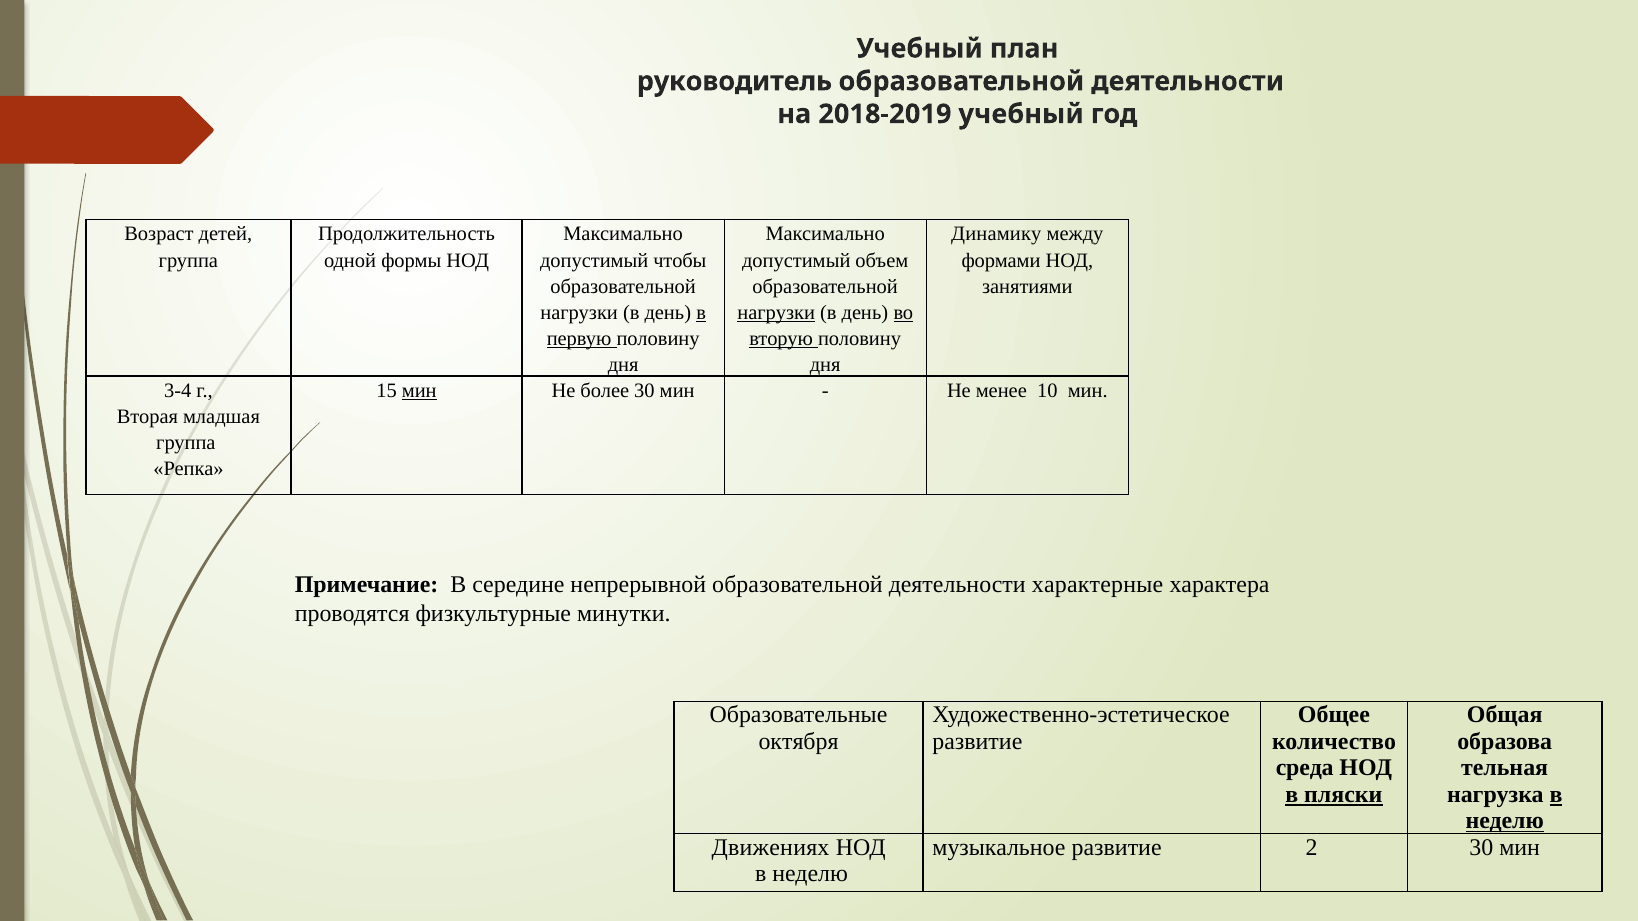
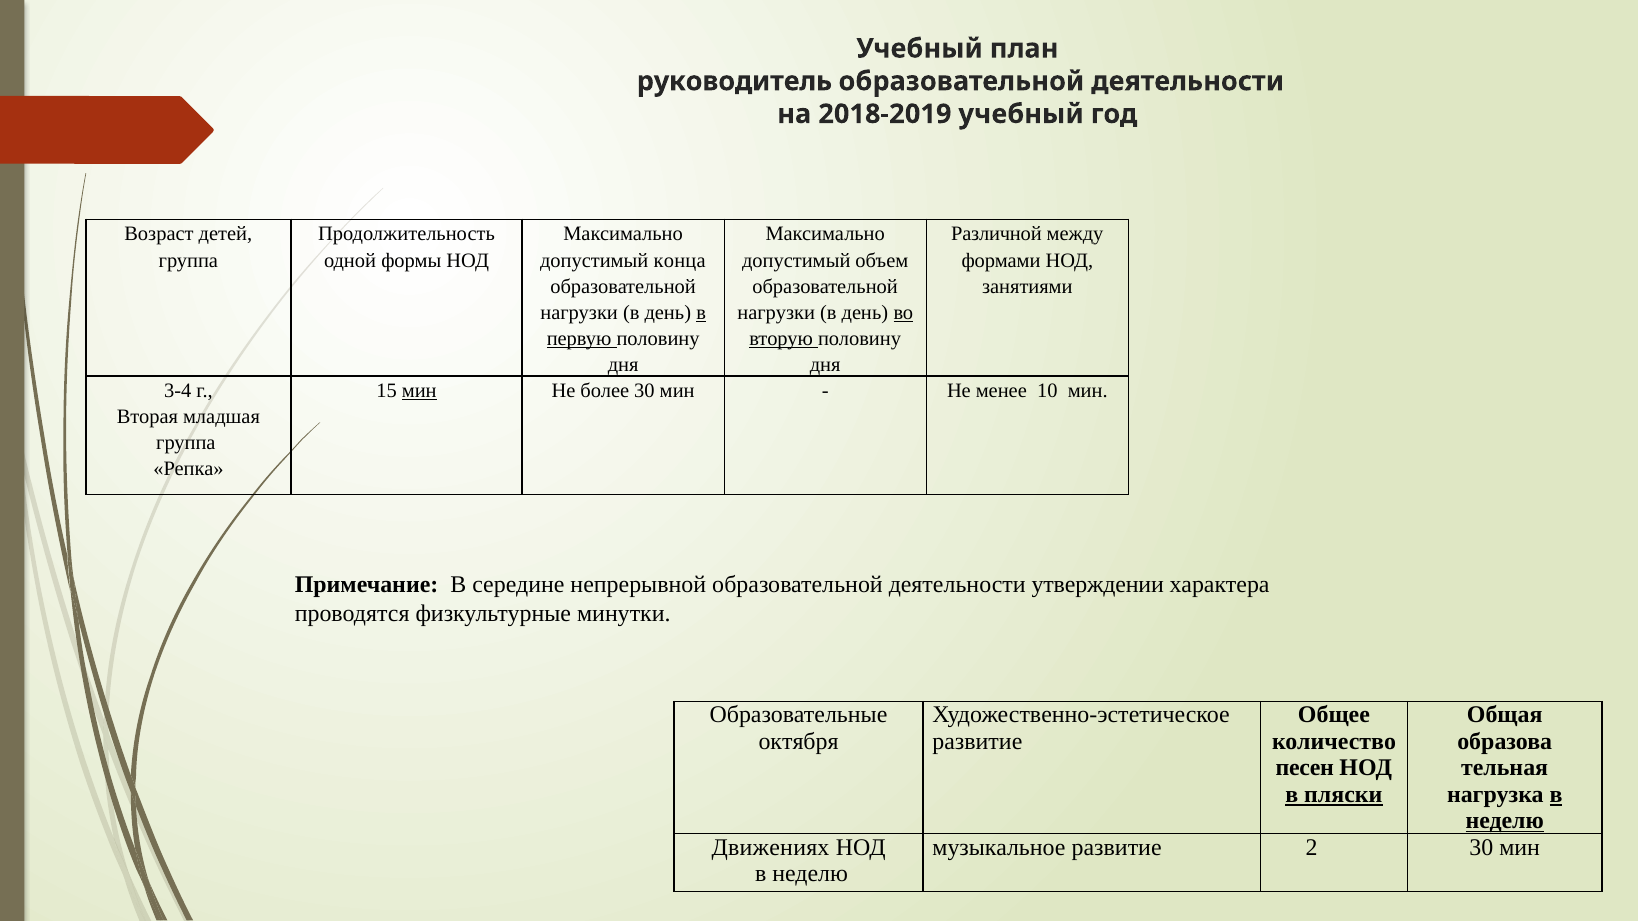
Динамику: Динамику -> Различной
чтобы: чтобы -> конца
нагрузки at (776, 313) underline: present -> none
характерные: характерные -> утверждении
среда: среда -> песен
